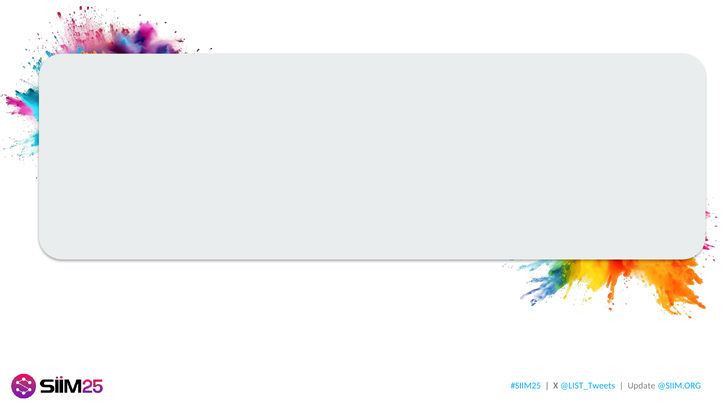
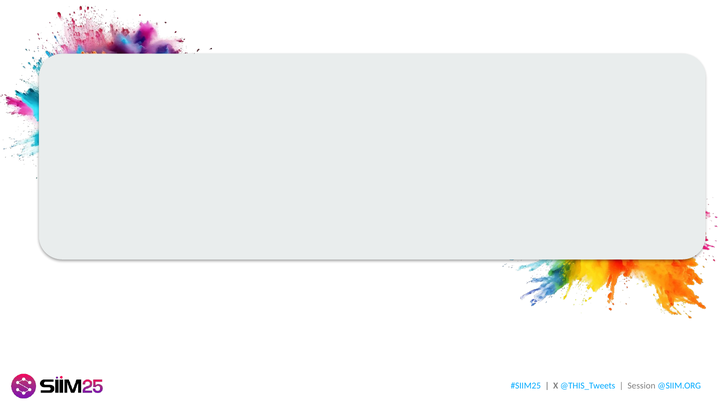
@LIST_Tweets: @LIST_Tweets -> @THIS_Tweets
Update: Update -> Session
